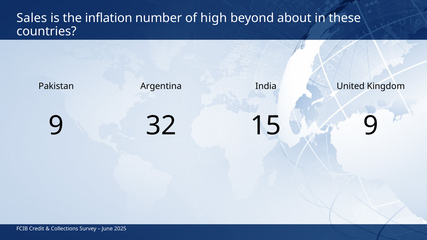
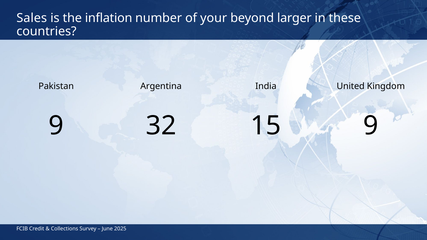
high: high -> your
about: about -> larger
